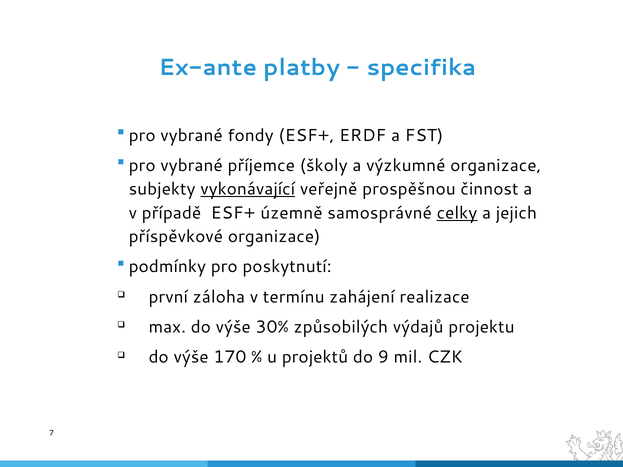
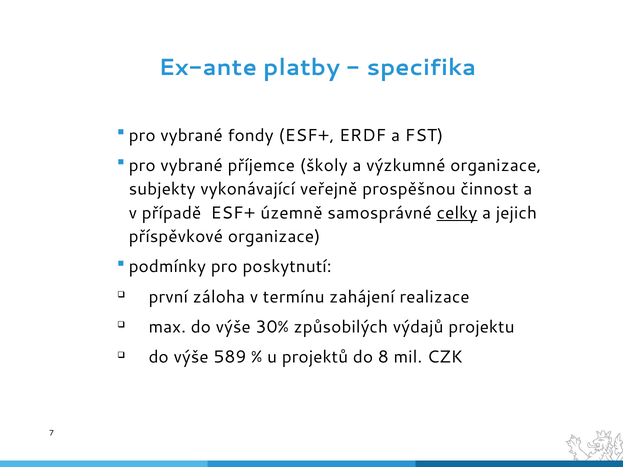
vykonávající underline: present -> none
170: 170 -> 589
9: 9 -> 8
